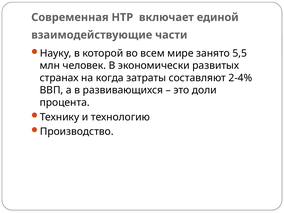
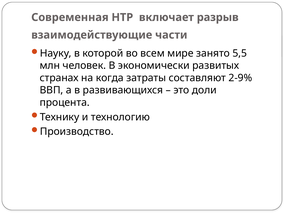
единой: единой -> разрыв
2-4%: 2-4% -> 2-9%
